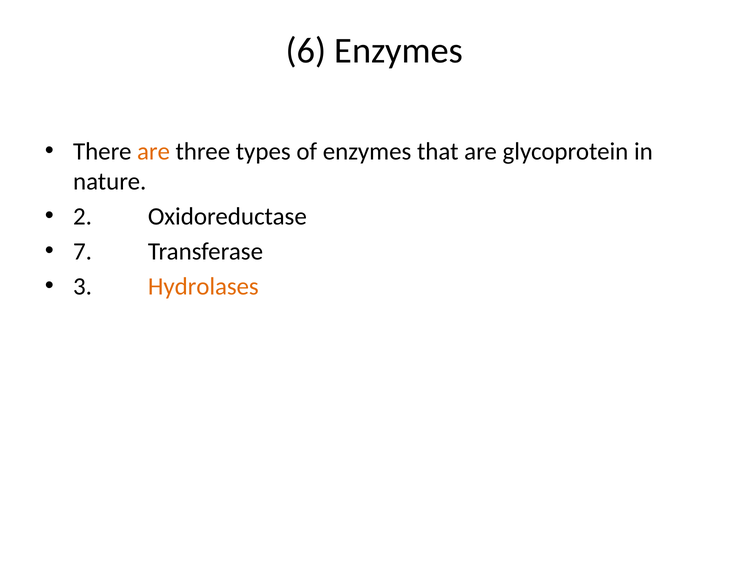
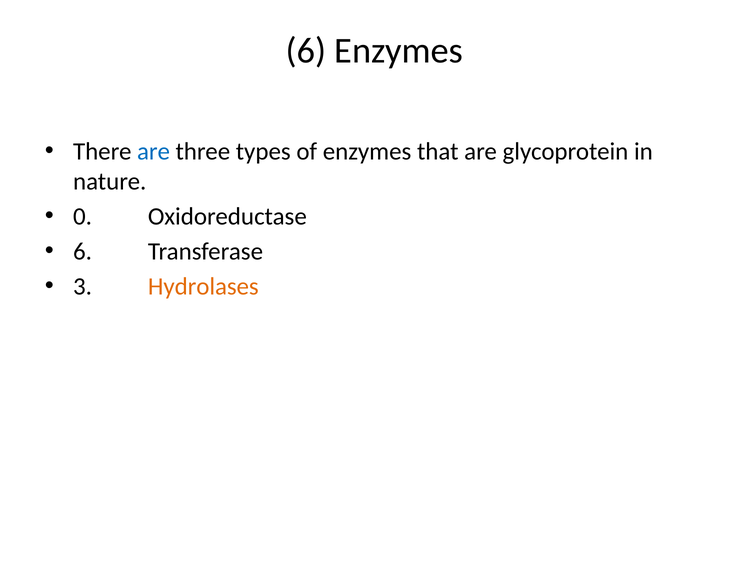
are at (154, 152) colour: orange -> blue
2: 2 -> 0
7 at (83, 251): 7 -> 6
